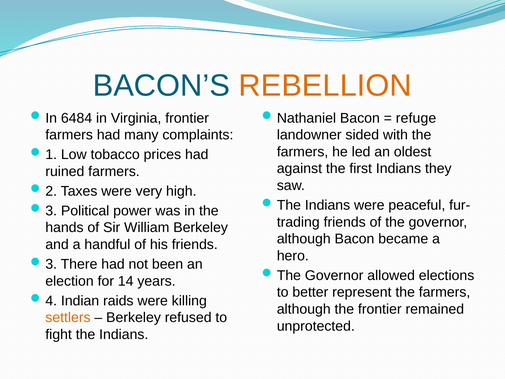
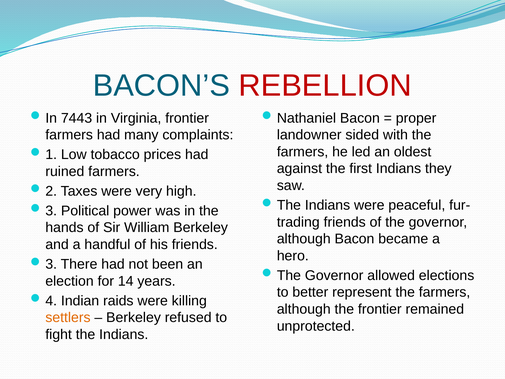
REBELLION colour: orange -> red
6484: 6484 -> 7443
refuge: refuge -> proper
